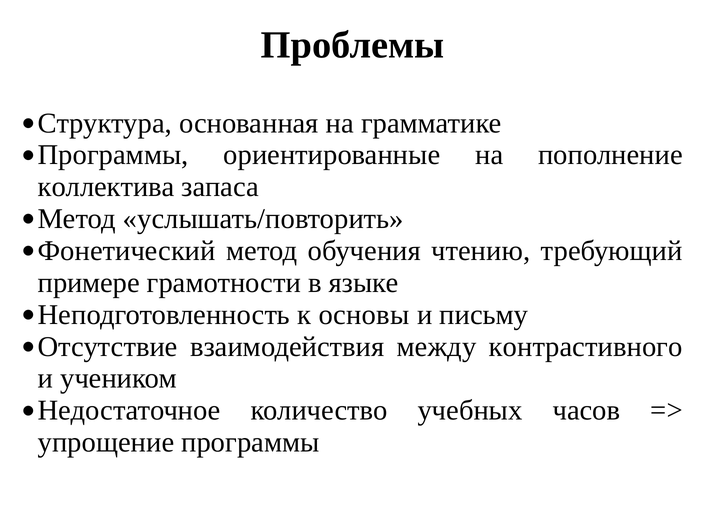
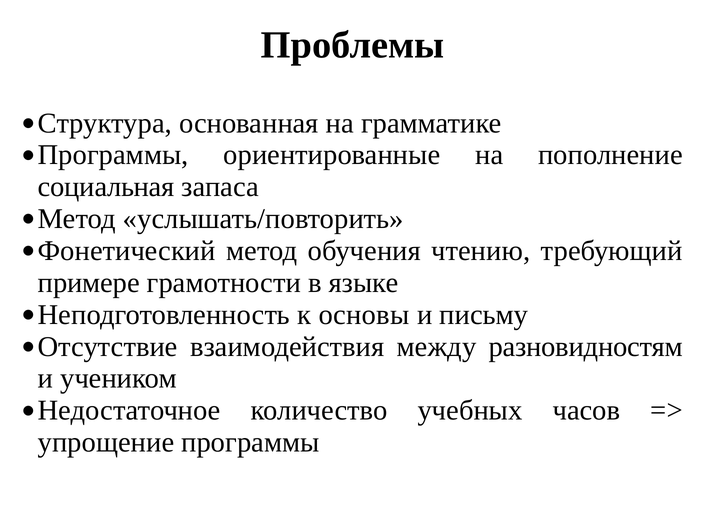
коллектива: коллектива -> социальная
контрастивного: контрастивного -> разновидностям
